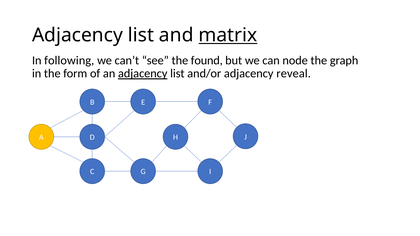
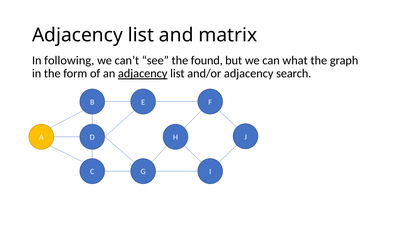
matrix underline: present -> none
node: node -> what
reveal: reveal -> search
